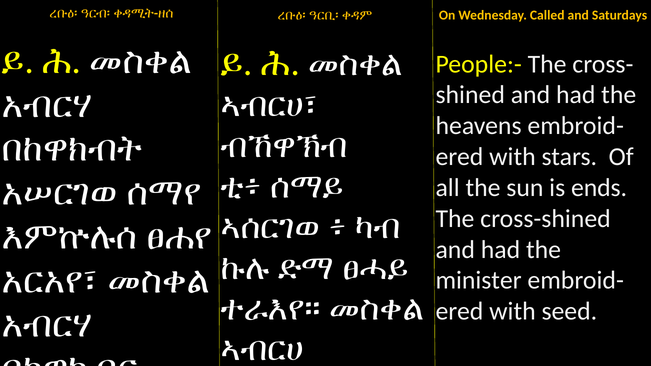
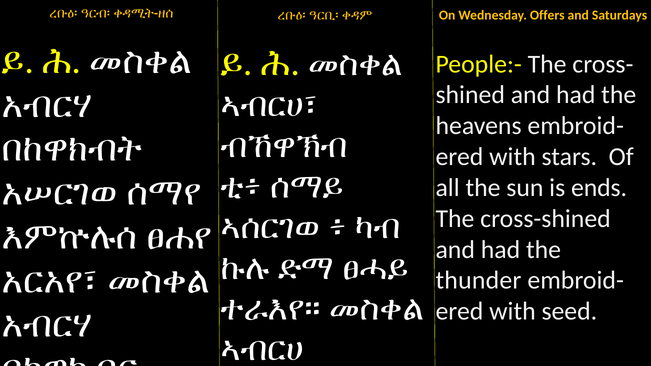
Called: Called -> Offers
minister: minister -> thunder
